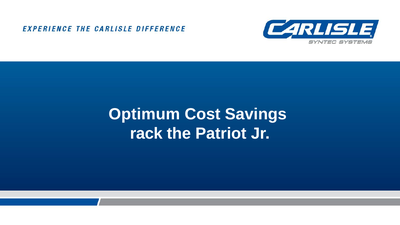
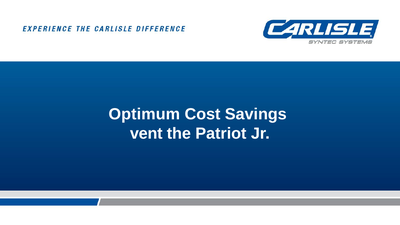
rack: rack -> vent
